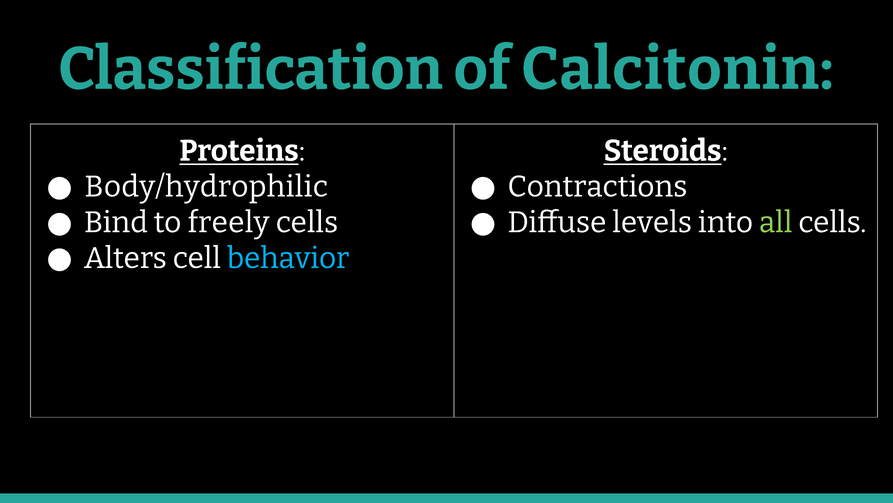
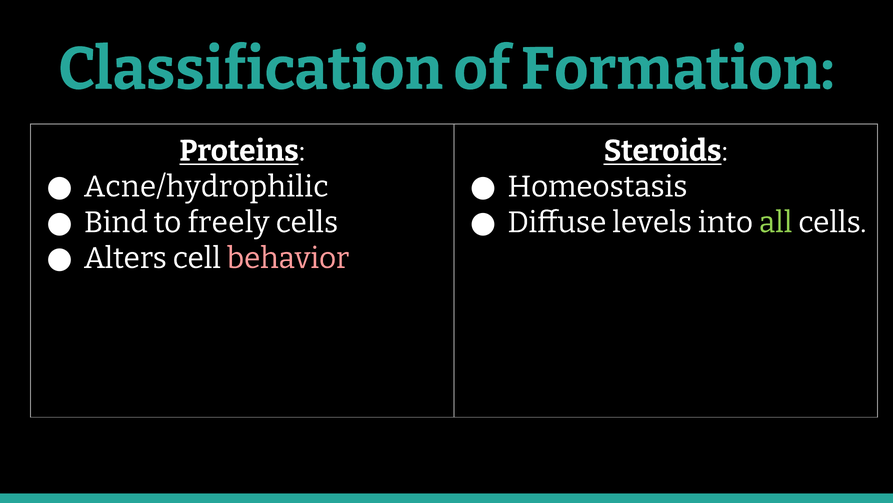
Calcitonin: Calcitonin -> Formation
Body/hydrophilic: Body/hydrophilic -> Acne/hydrophilic
Contractions: Contractions -> Homeostasis
behavior colour: light blue -> pink
